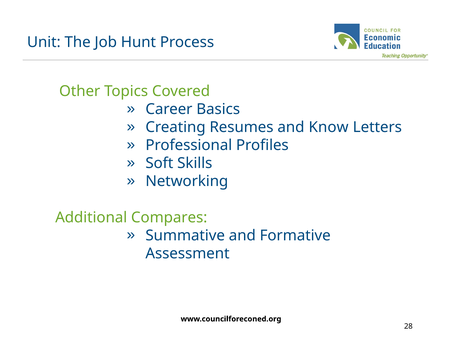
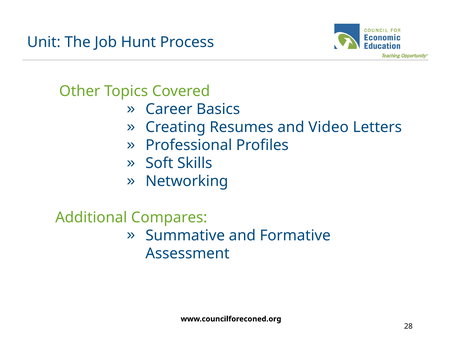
Know: Know -> Video
